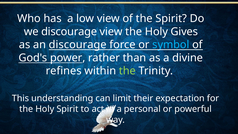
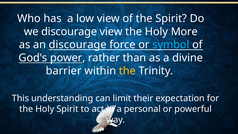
Gives: Gives -> More
refines: refines -> barrier
the at (127, 71) colour: light green -> yellow
